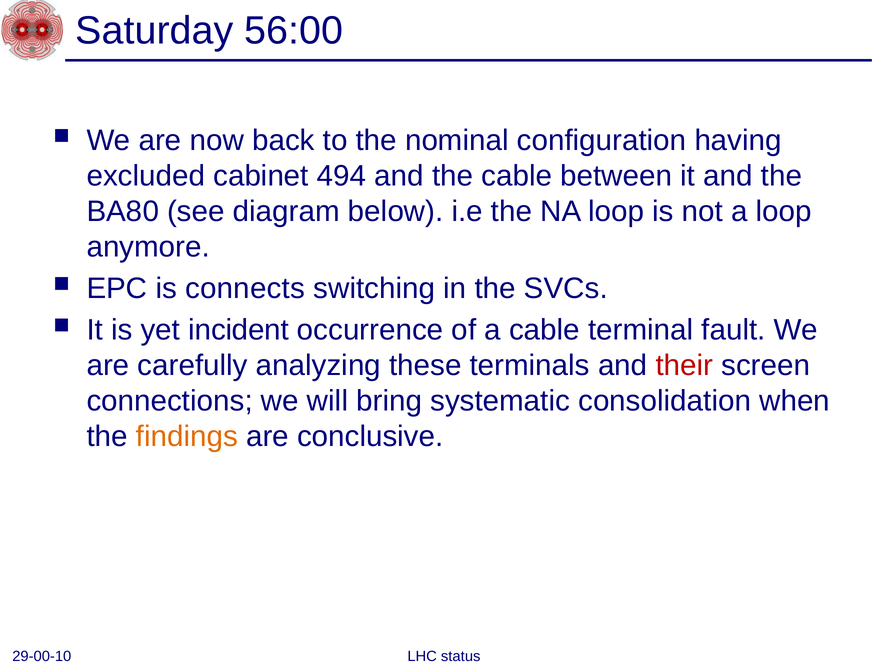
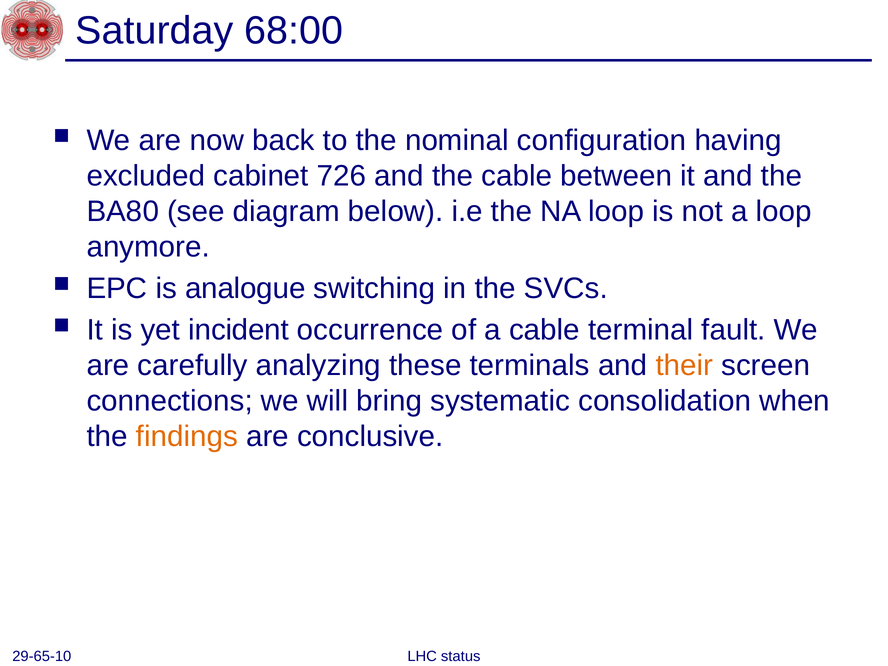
56:00: 56:00 -> 68:00
494: 494 -> 726
connects: connects -> analogue
their colour: red -> orange
29-00-10: 29-00-10 -> 29-65-10
